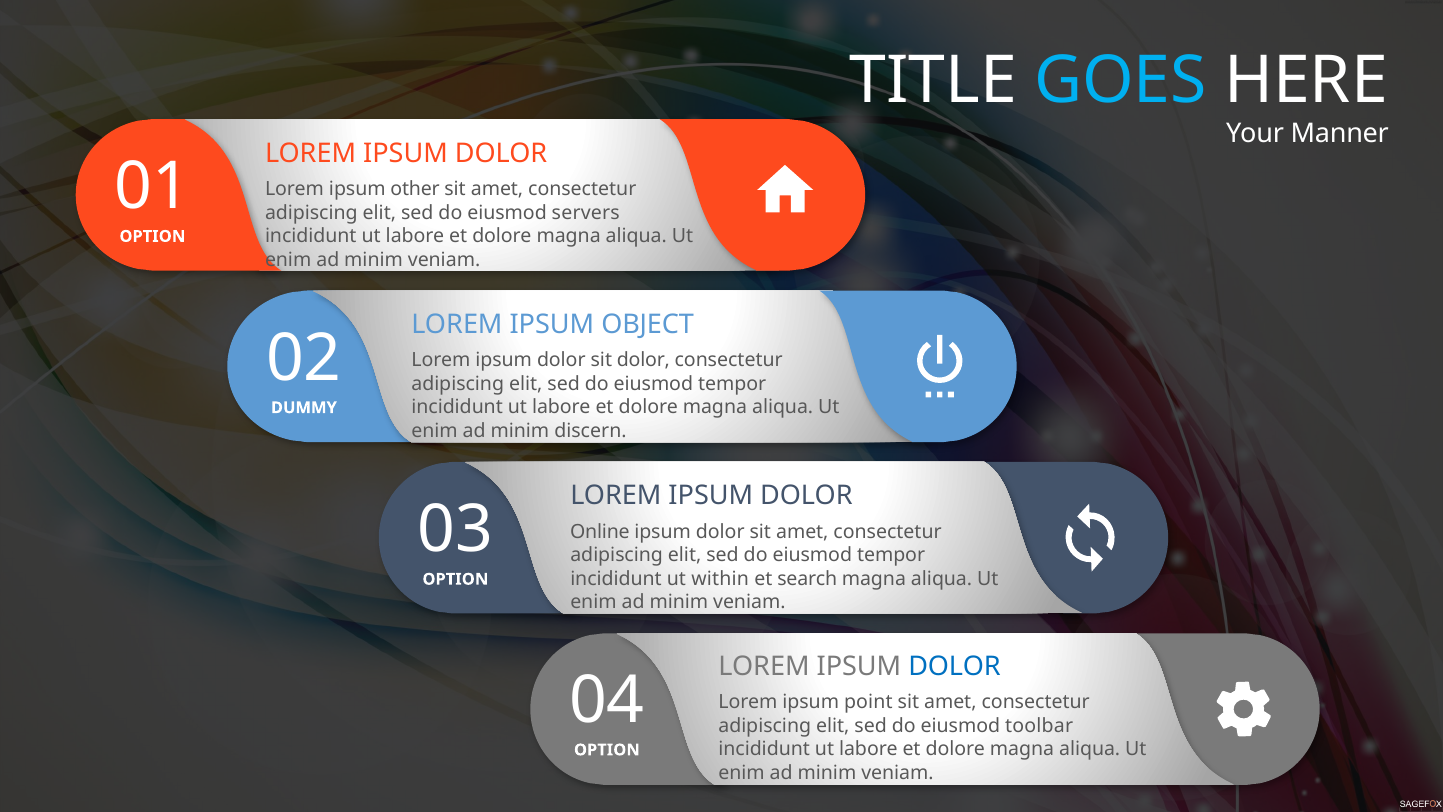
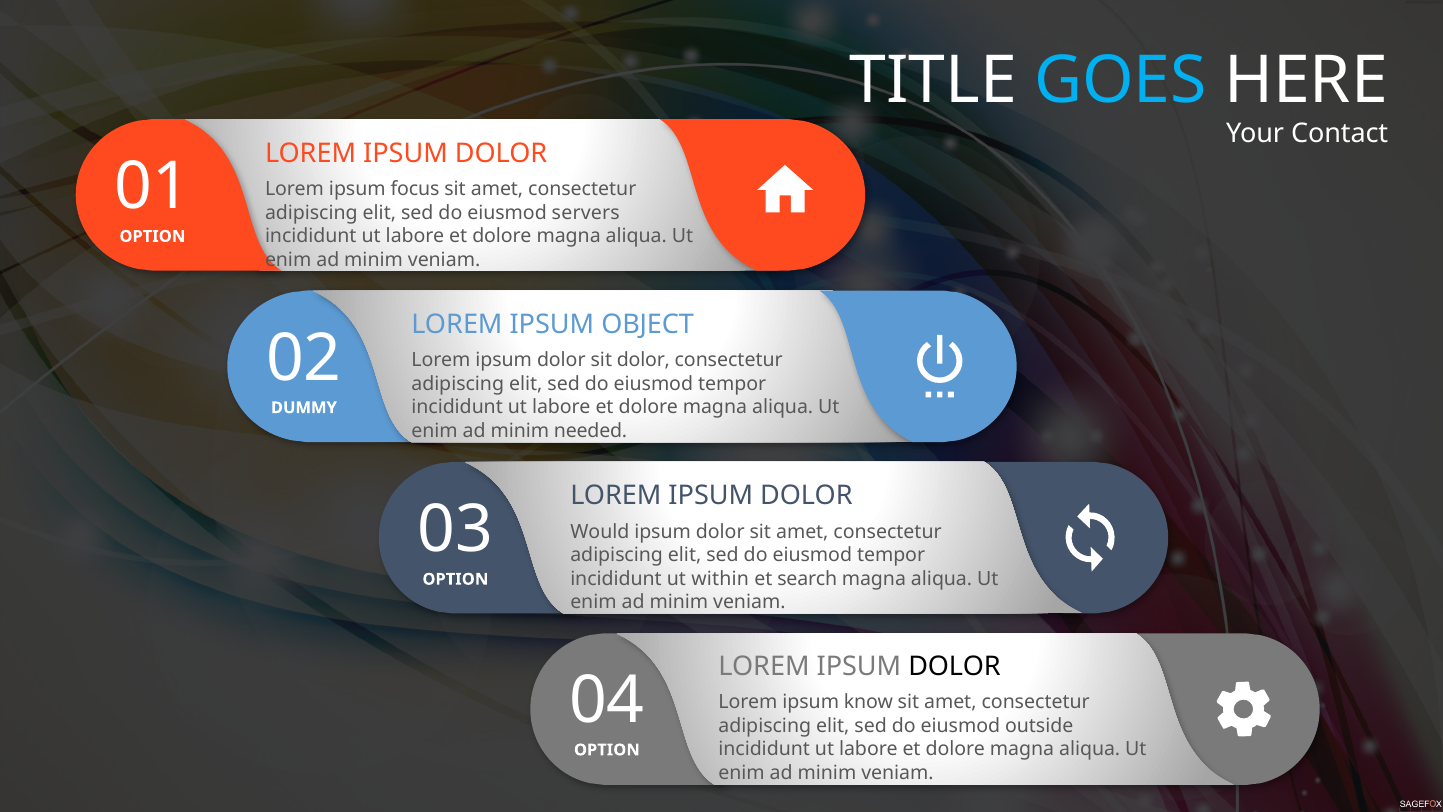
Manner: Manner -> Contact
other: other -> focus
discern: discern -> needed
Online: Online -> Would
DOLOR at (955, 666) colour: blue -> black
point: point -> know
toolbar: toolbar -> outside
